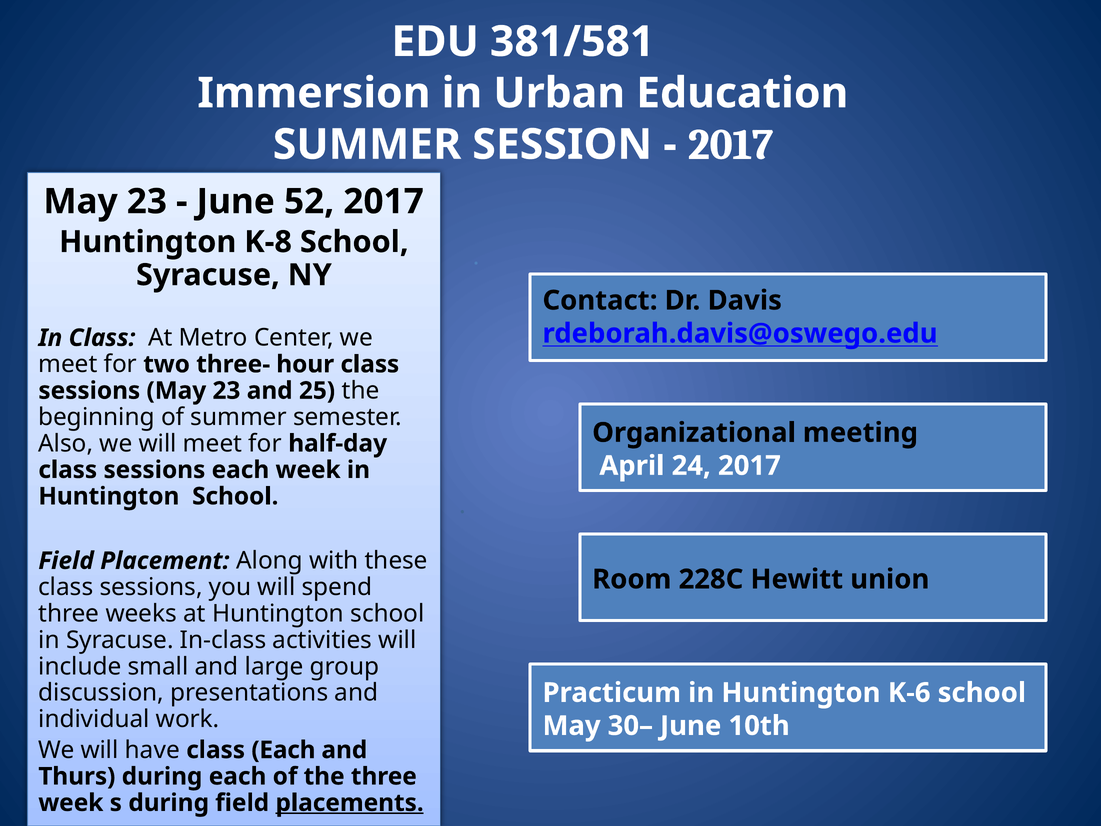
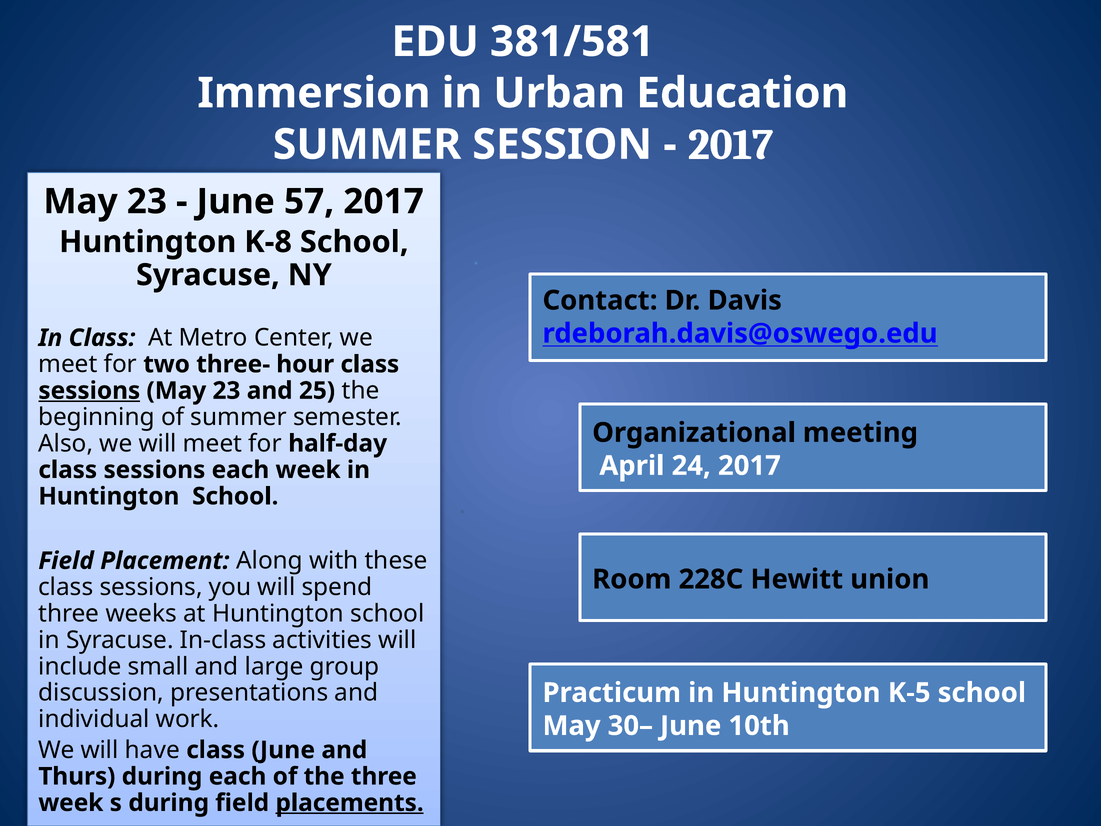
52: 52 -> 57
sessions at (89, 391) underline: none -> present
K-6: K-6 -> K-5
class Each: Each -> June
